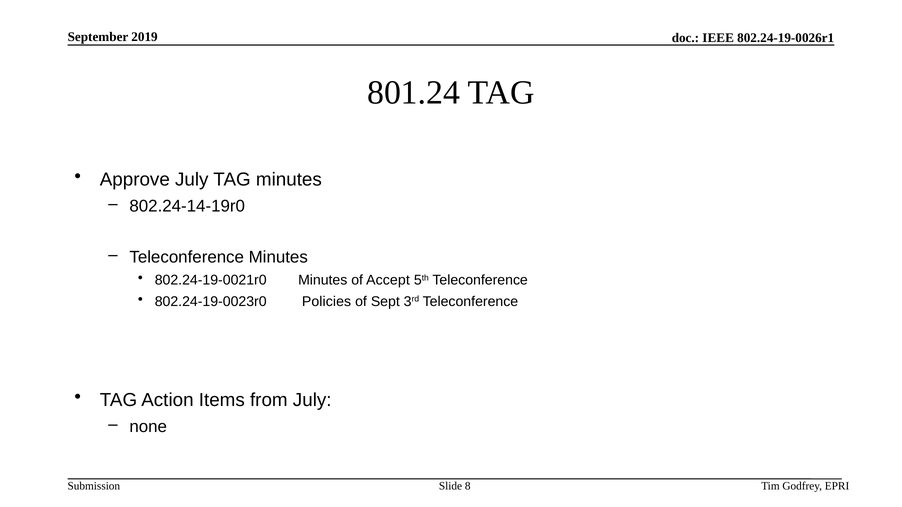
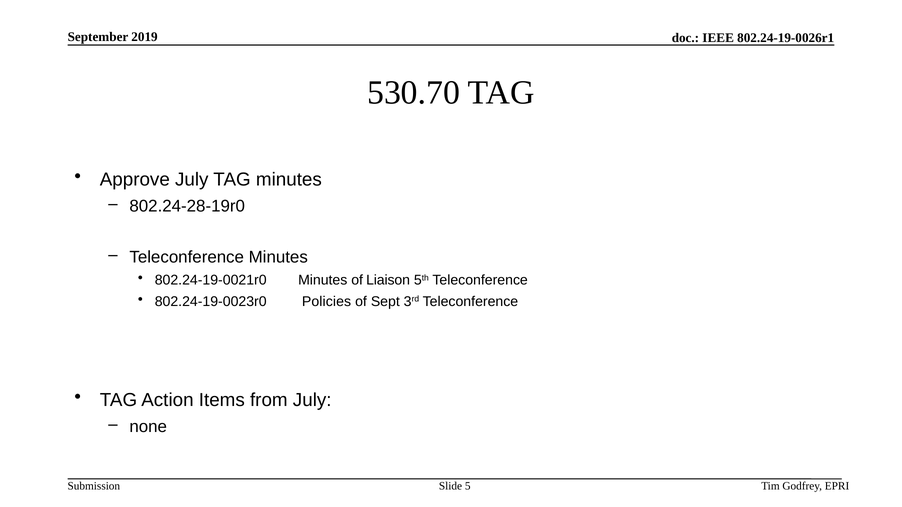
801.24: 801.24 -> 530.70
802.24-14-19r0: 802.24-14-19r0 -> 802.24-28-19r0
Accept: Accept -> Liaison
8: 8 -> 5
